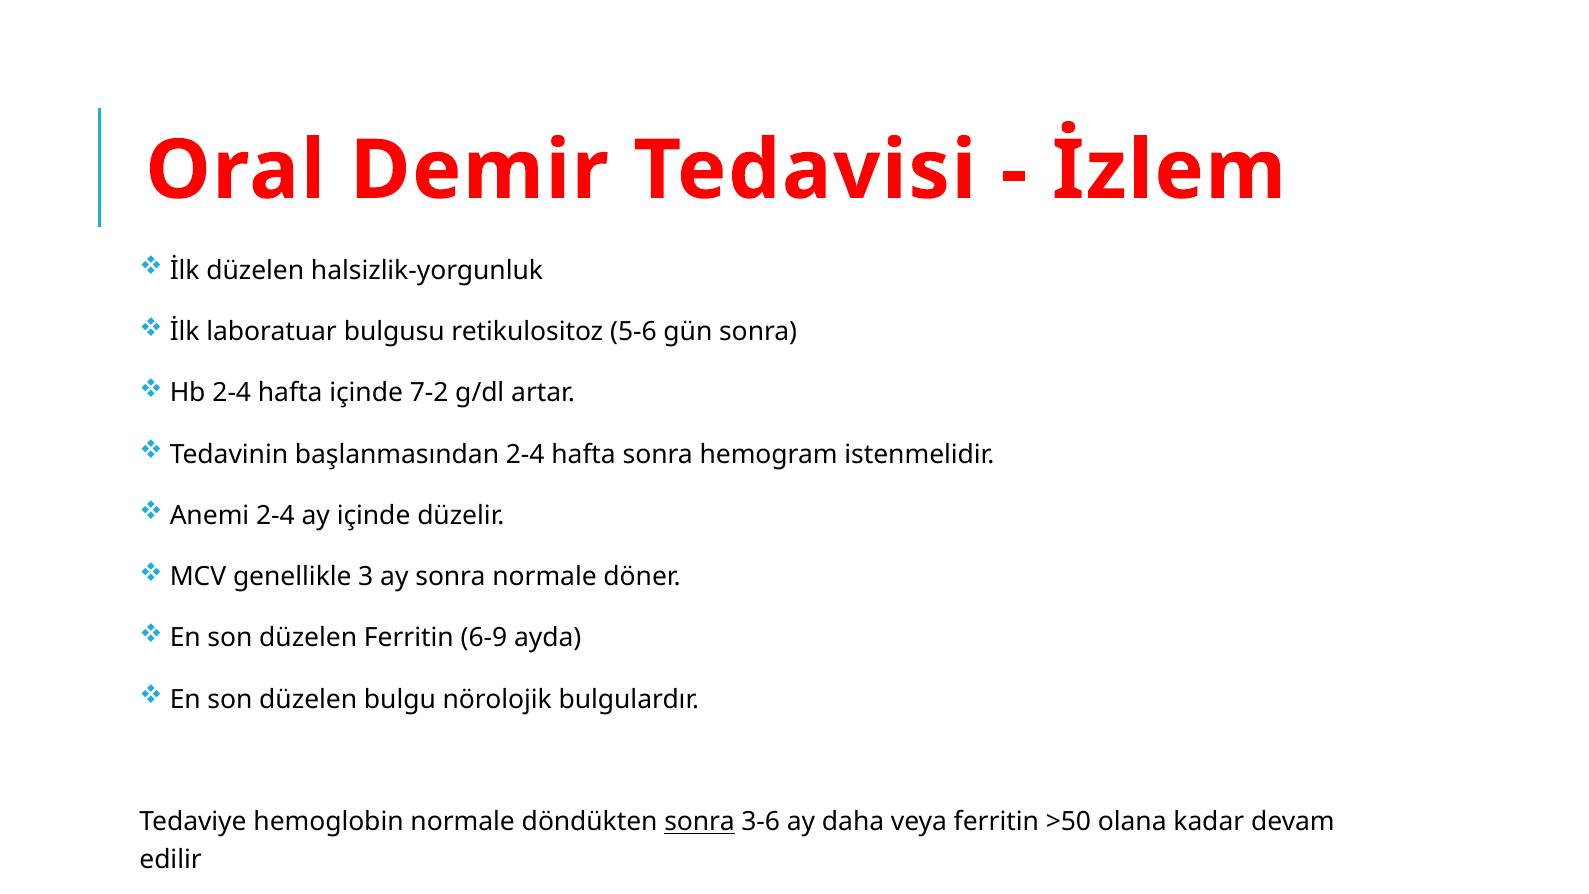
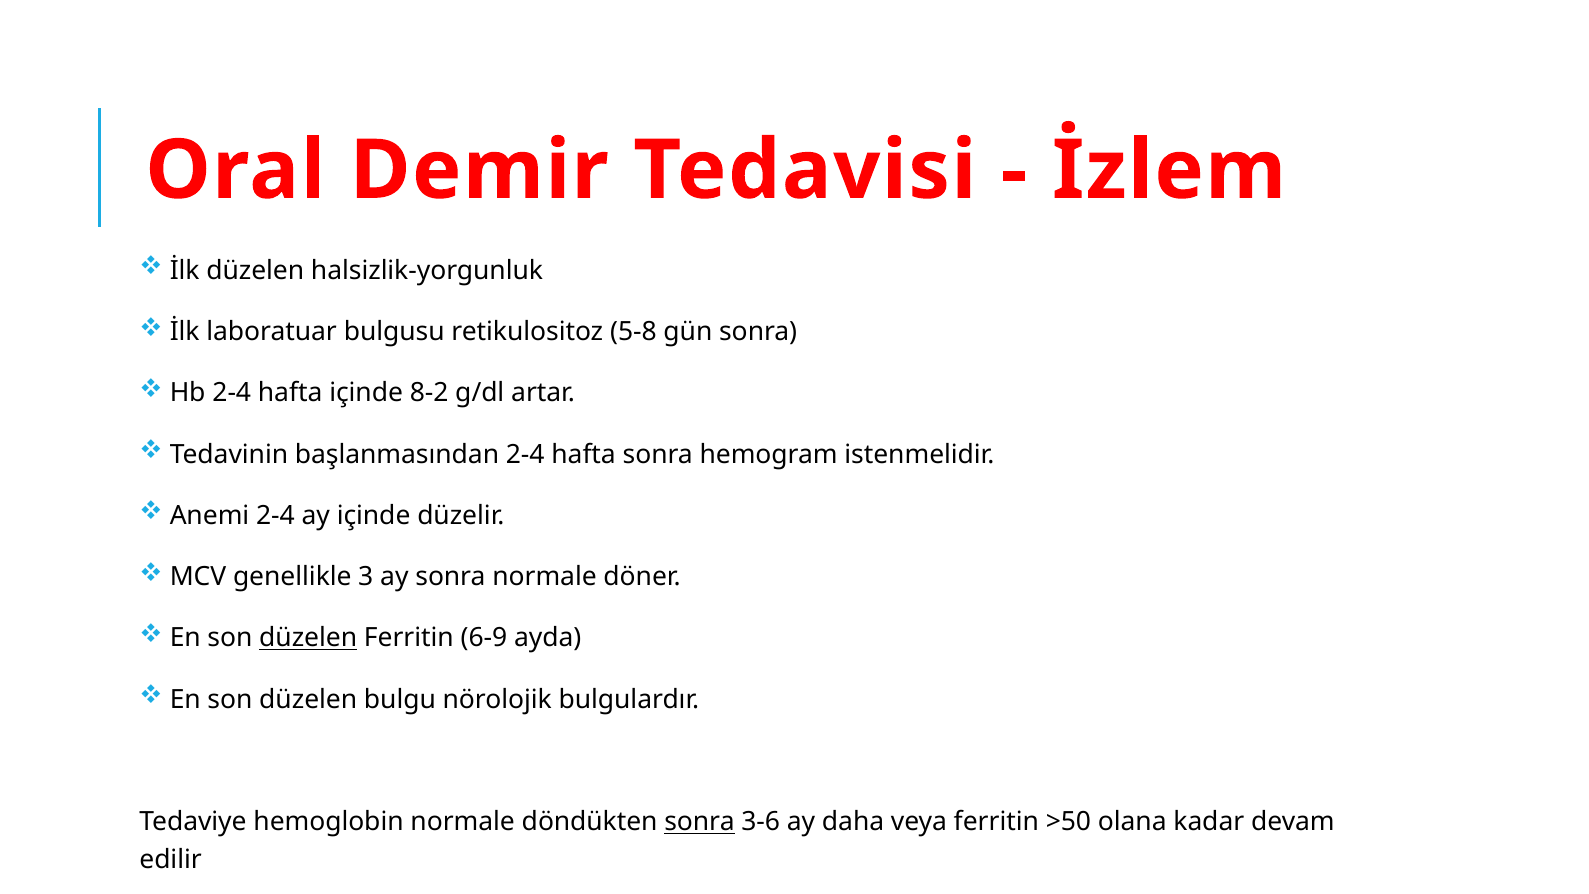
5-6: 5-6 -> 5-8
7-2: 7-2 -> 8-2
düzelen at (308, 638) underline: none -> present
